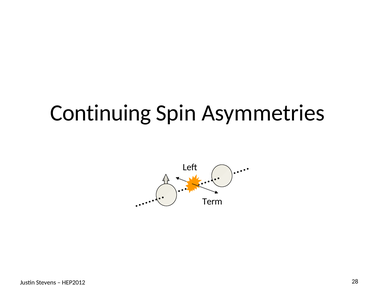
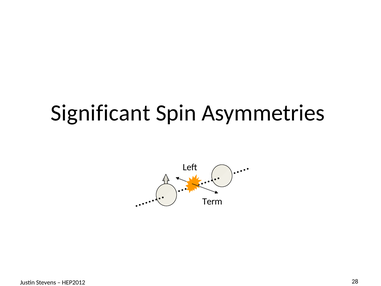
Continuing: Continuing -> Significant
